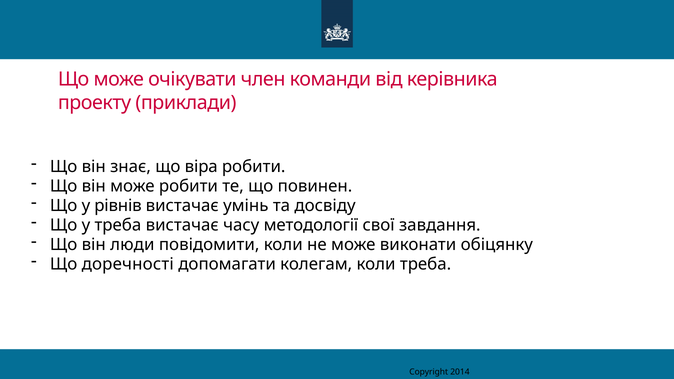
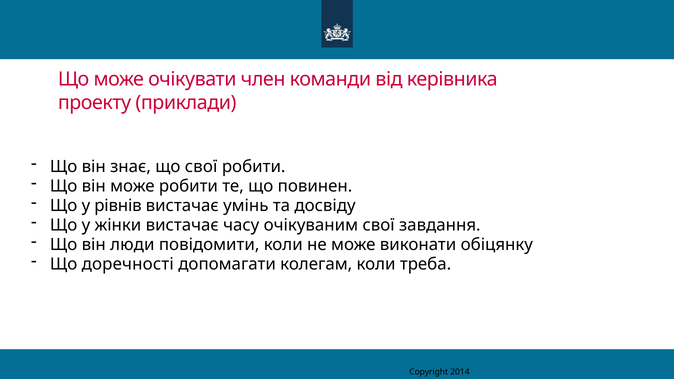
що віра: віра -> свої
у треба: треба -> жінки
методології: методології -> очікуваним
